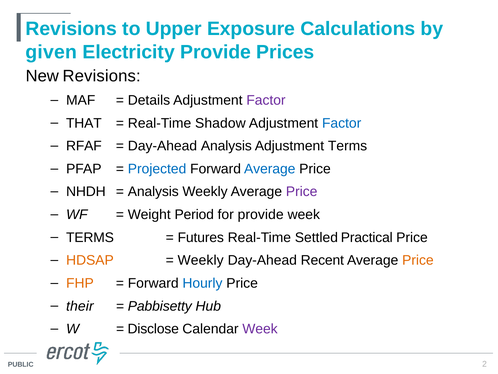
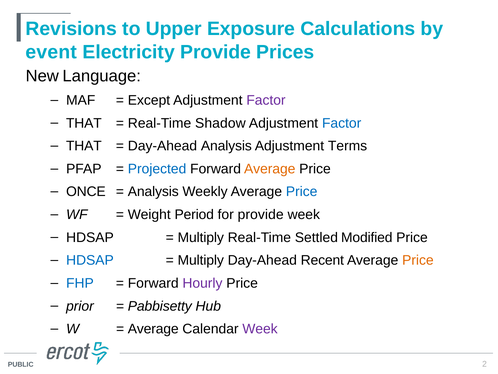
given: given -> event
New Revisions: Revisions -> Language
Details: Details -> Except
RFAF at (84, 146): RFAF -> THAT
Average at (270, 169) colour: blue -> orange
NHDH: NHDH -> ONCE
Price at (302, 191) colour: purple -> blue
TERMS at (90, 237): TERMS -> HDSAP
Futures at (201, 237): Futures -> Multiply
Practical: Practical -> Modified
HDSAP at (90, 260) colour: orange -> blue
Weekly at (201, 260): Weekly -> Multiply
FHP colour: orange -> blue
Hourly colour: blue -> purple
their: their -> prior
Disclose at (153, 329): Disclose -> Average
